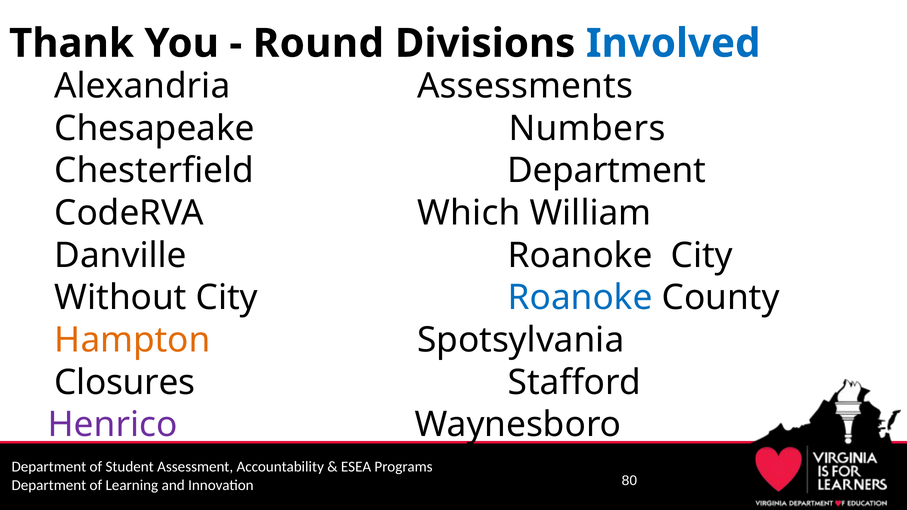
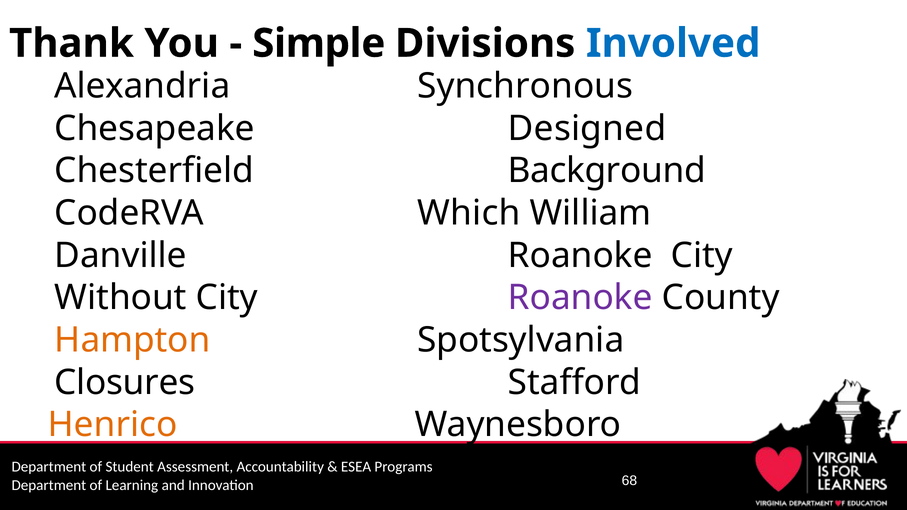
Round: Round -> Simple
Assessments: Assessments -> Synchronous
Numbers: Numbers -> Designed
Chesterfield Department: Department -> Background
Roanoke at (580, 298) colour: blue -> purple
Henrico colour: purple -> orange
80: 80 -> 68
